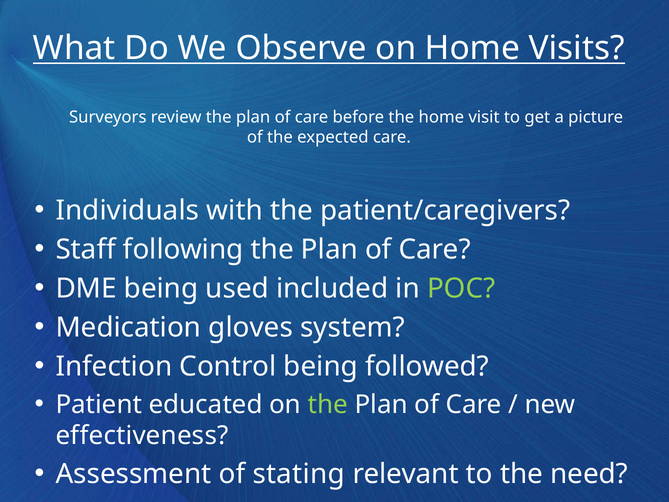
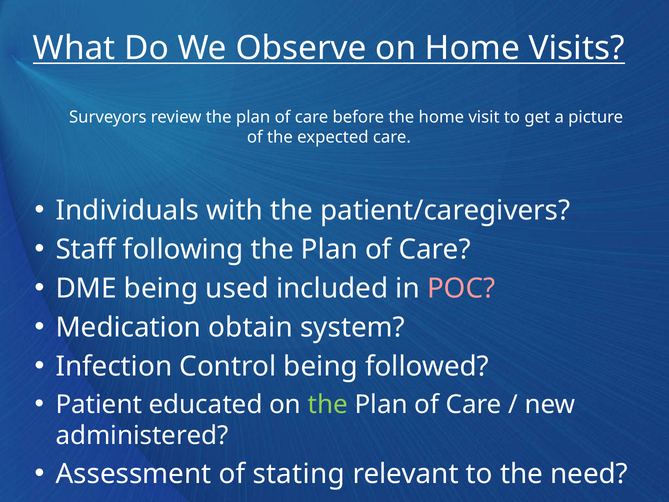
POC colour: light green -> pink
gloves: gloves -> obtain
effectiveness: effectiveness -> administered
